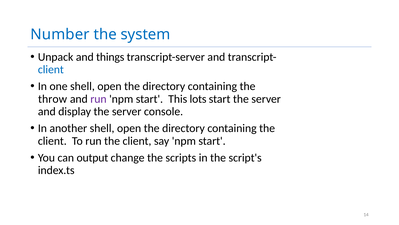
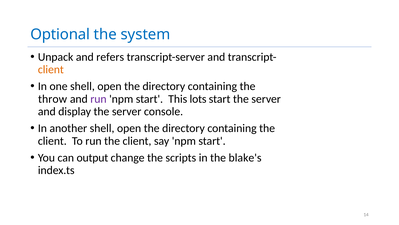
Number: Number -> Optional
things: things -> refers
client at (51, 69) colour: blue -> orange
script's: script's -> blake's
